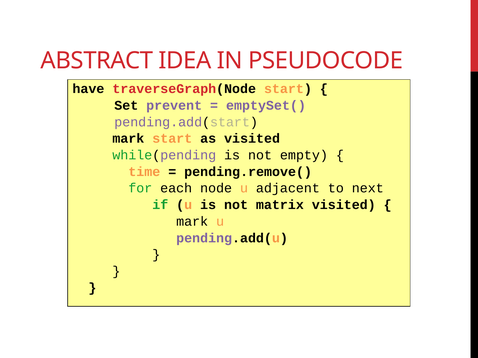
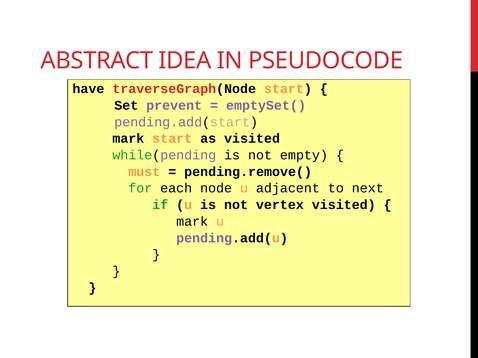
time: time -> must
matrix: matrix -> vertex
